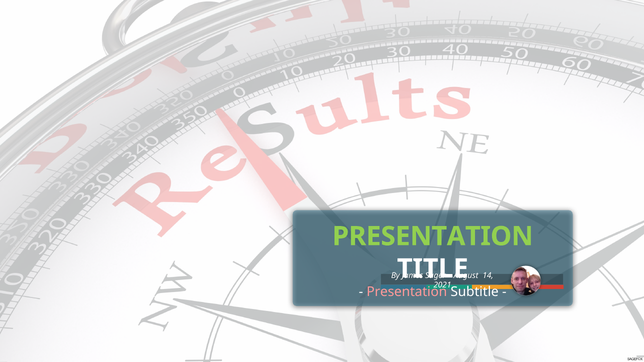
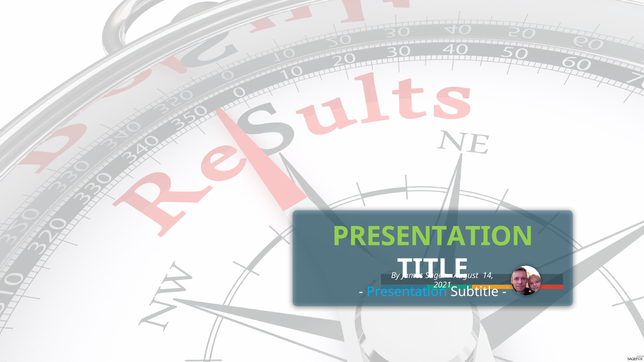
Presentation at (407, 292) colour: pink -> light blue
